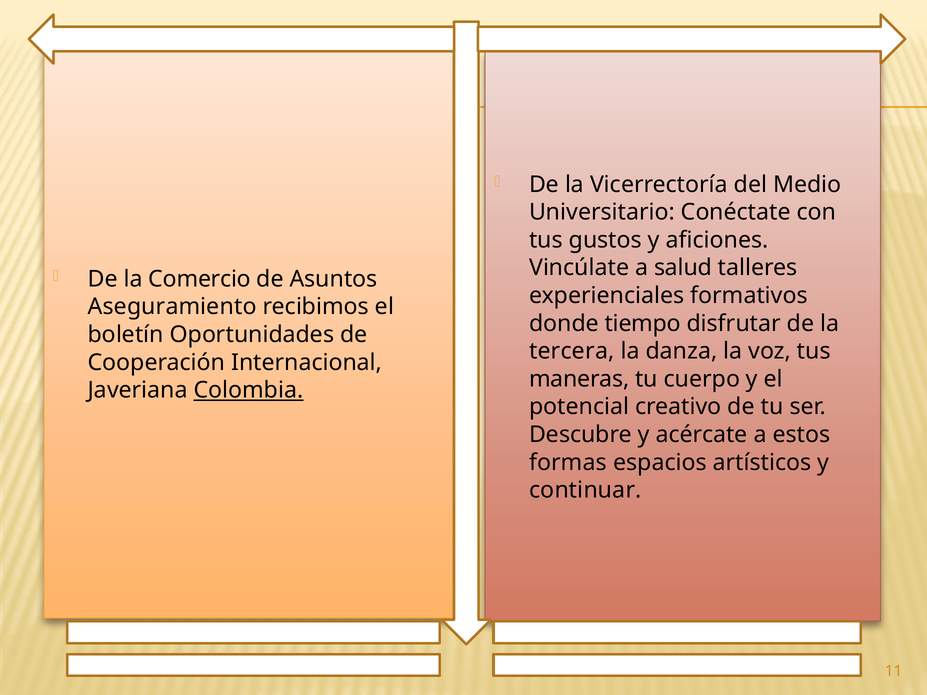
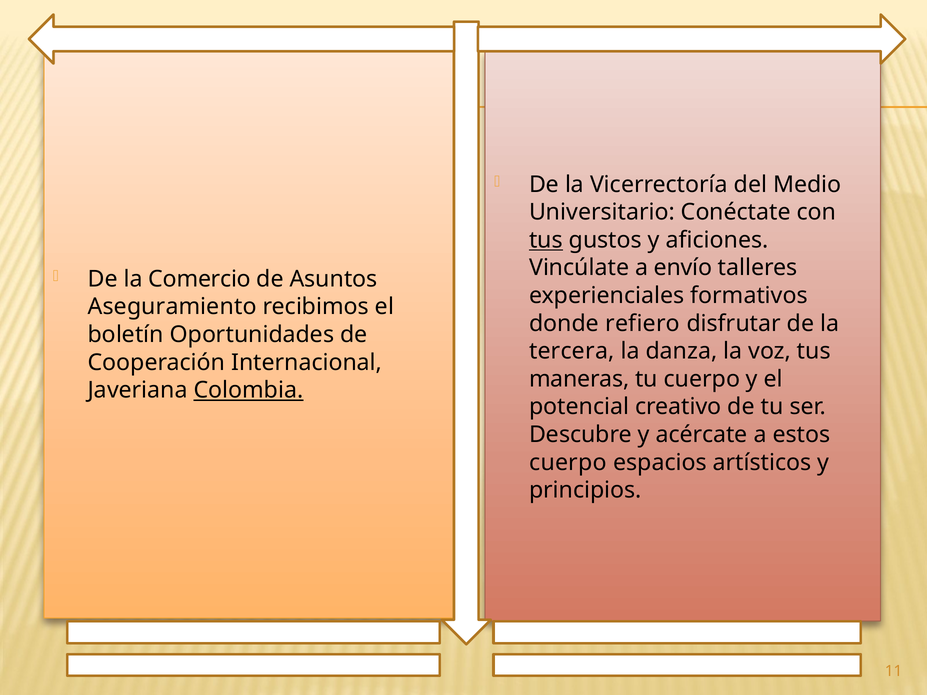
tus at (546, 240) underline: none -> present
salud: salud -> envío
tiempo: tiempo -> refiero
formas at (568, 463): formas -> cuerpo
continuar: continuar -> principios
